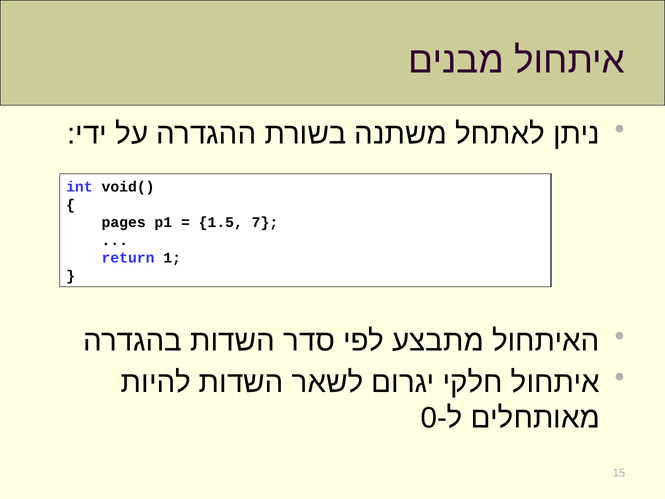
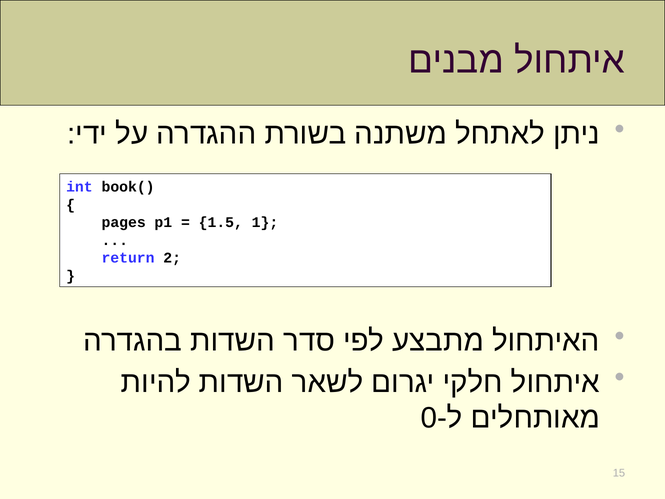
void(: void( -> book(
7: 7 -> 1
1: 1 -> 2
